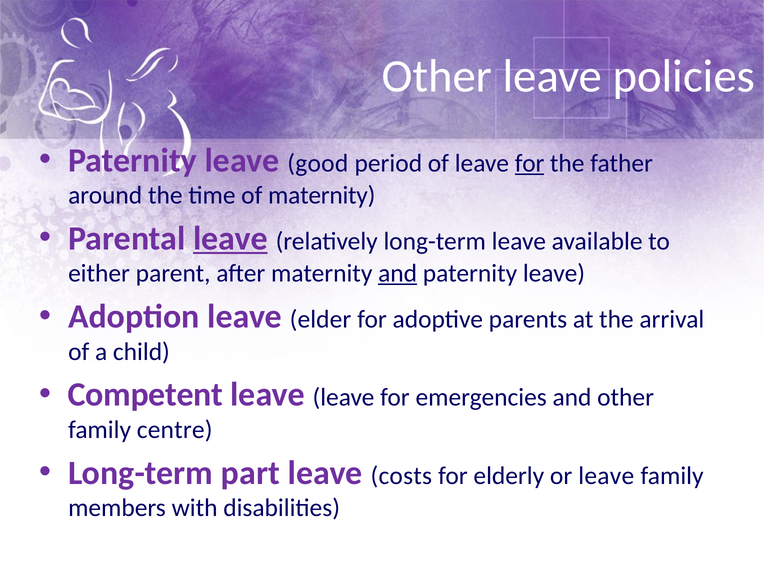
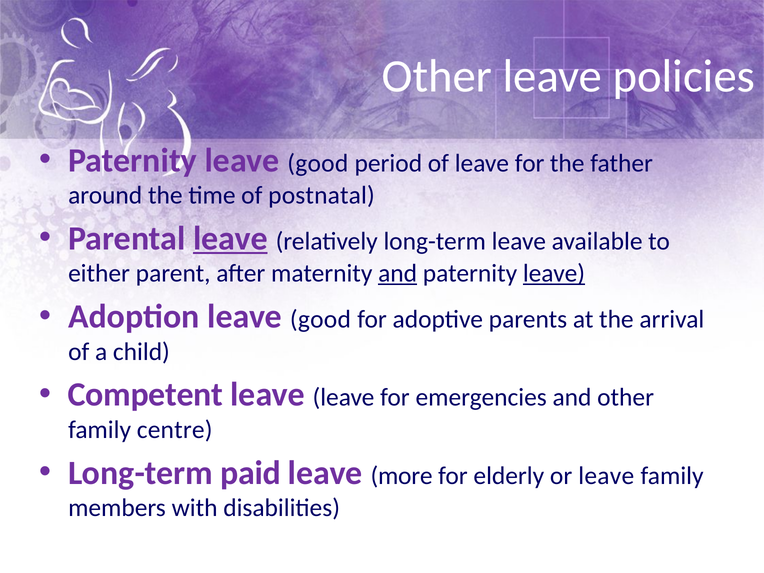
for at (530, 163) underline: present -> none
of maternity: maternity -> postnatal
leave at (554, 274) underline: none -> present
Adoption leave elder: elder -> good
part: part -> paid
costs: costs -> more
